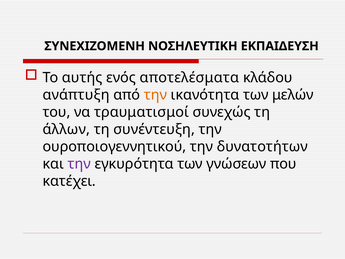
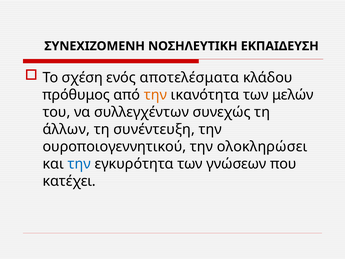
αυτής: αυτής -> σχέση
ανάπτυξη: ανάπτυξη -> πρόθυμος
τραυματισμοί: τραυματισμοί -> συλλεγχέντων
δυνατοτήτων: δυνατοτήτων -> ολοκληρώσει
την at (79, 164) colour: purple -> blue
